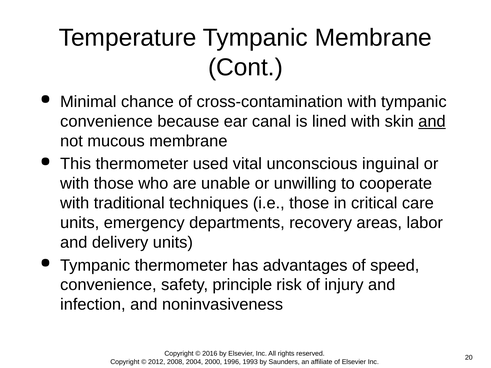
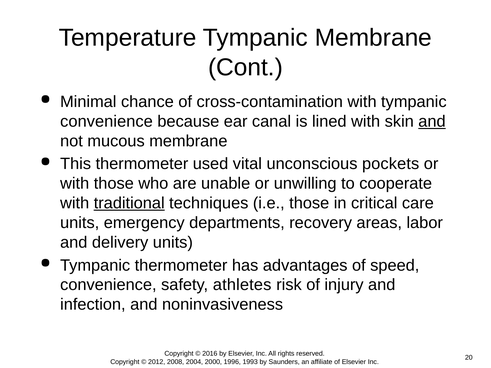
inguinal: inguinal -> pockets
traditional underline: none -> present
principle: principle -> athletes
